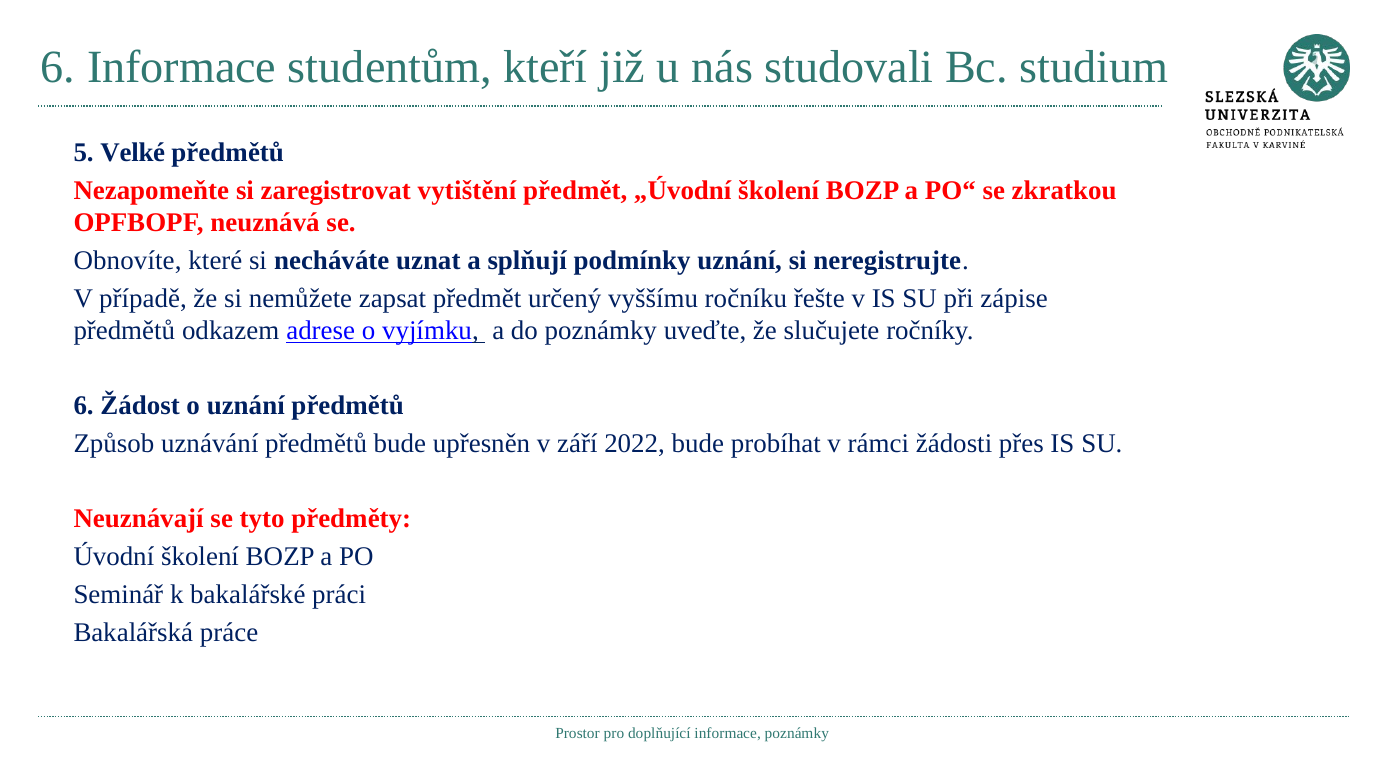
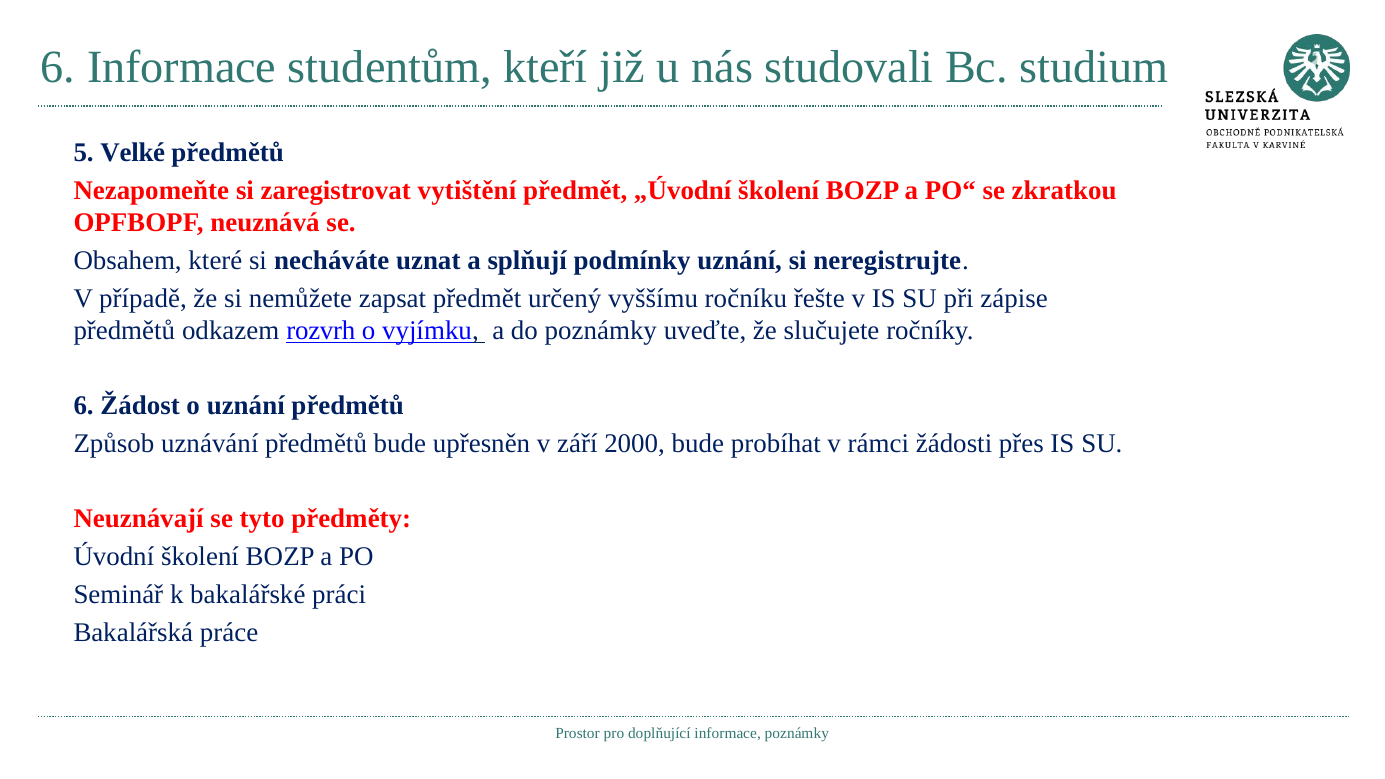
Obnovíte: Obnovíte -> Obsahem
adrese: adrese -> rozvrh
2022: 2022 -> 2000
